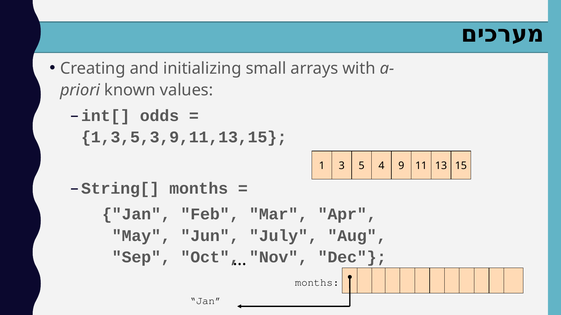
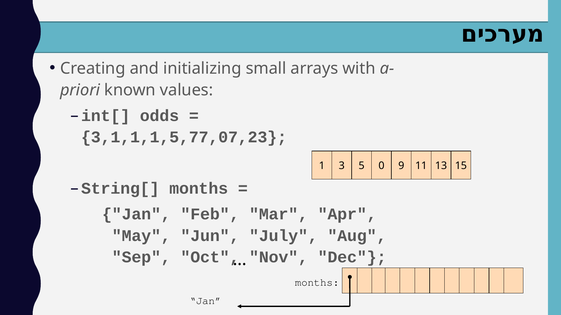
1,3,5,3,9,11,13,15: 1,3,5,3,9,11,13,15 -> 3,1,1,1,5,77,07,23
4: 4 -> 0
